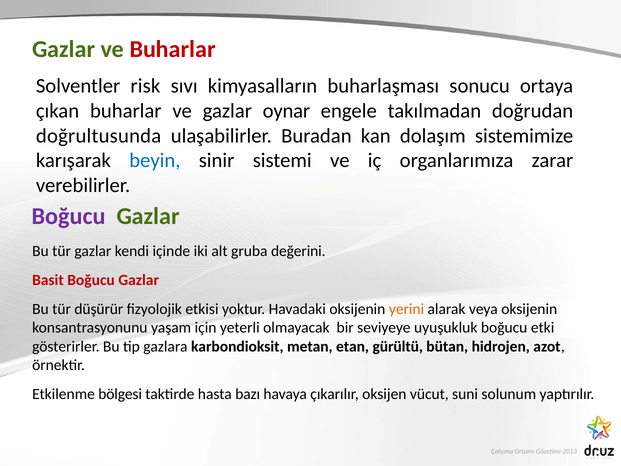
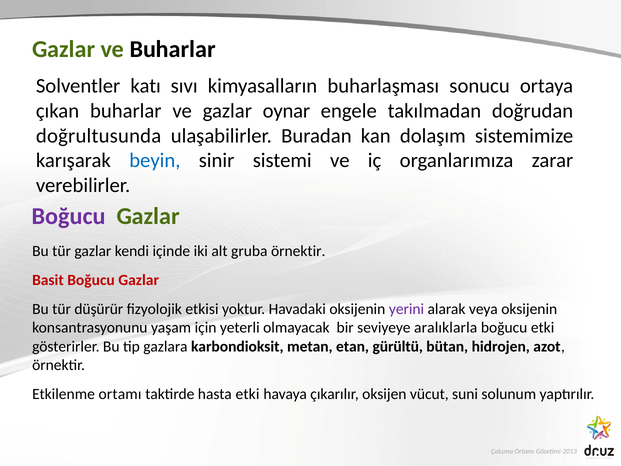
Buharlar at (173, 49) colour: red -> black
risk: risk -> katı
gruba değerini: değerini -> örnektir
yerini colour: orange -> purple
uyuşukluk: uyuşukluk -> aralıklarla
Etkilenme bölgesi: bölgesi -> ortamı
hasta bazı: bazı -> etki
